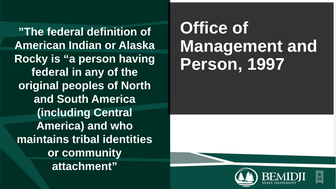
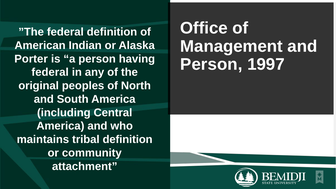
Rocky: Rocky -> Porter
tribal identities: identities -> definition
